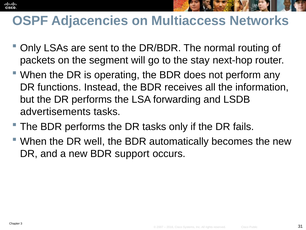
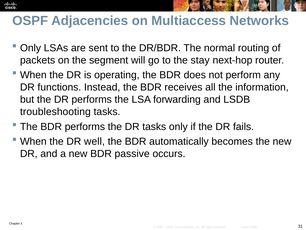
advertisements: advertisements -> troubleshooting
support: support -> passive
